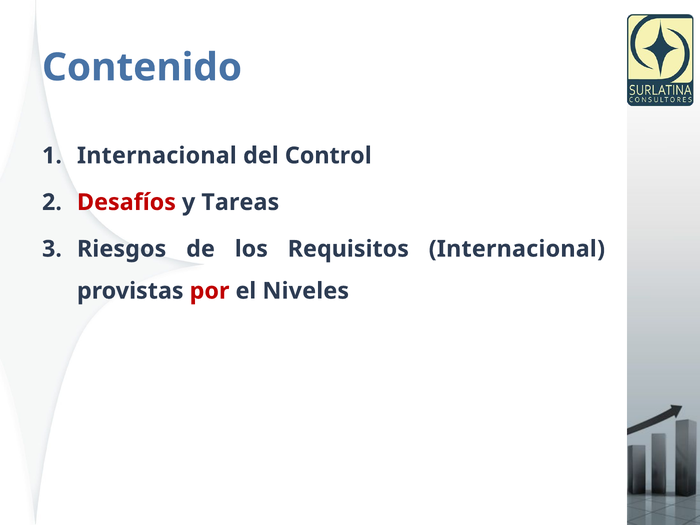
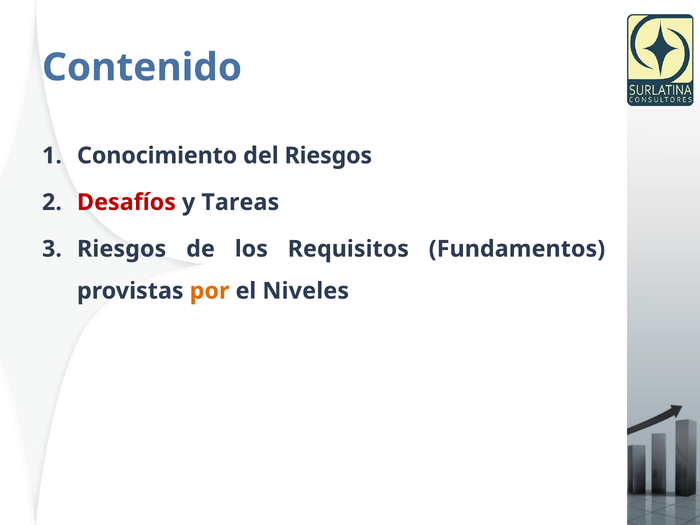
Internacional at (157, 156): Internacional -> Conocimiento
del Control: Control -> Riesgos
Requisitos Internacional: Internacional -> Fundamentos
por colour: red -> orange
